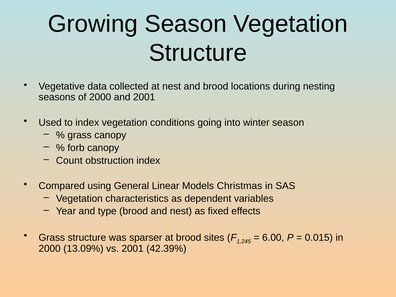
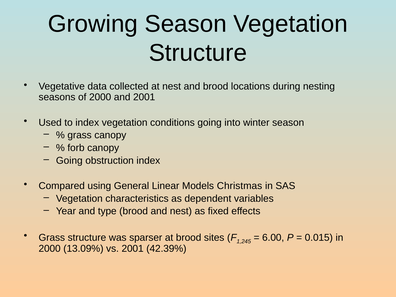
Count at (69, 161): Count -> Going
